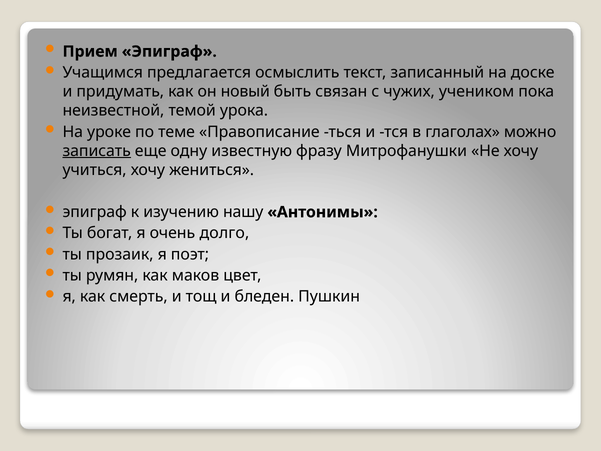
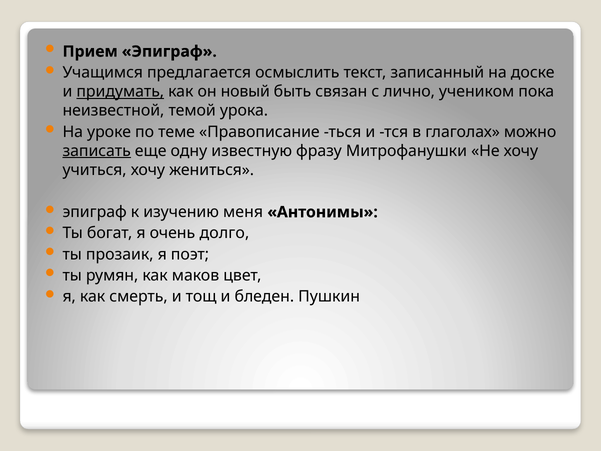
придумать underline: none -> present
чужих: чужих -> лично
нашу: нашу -> меня
